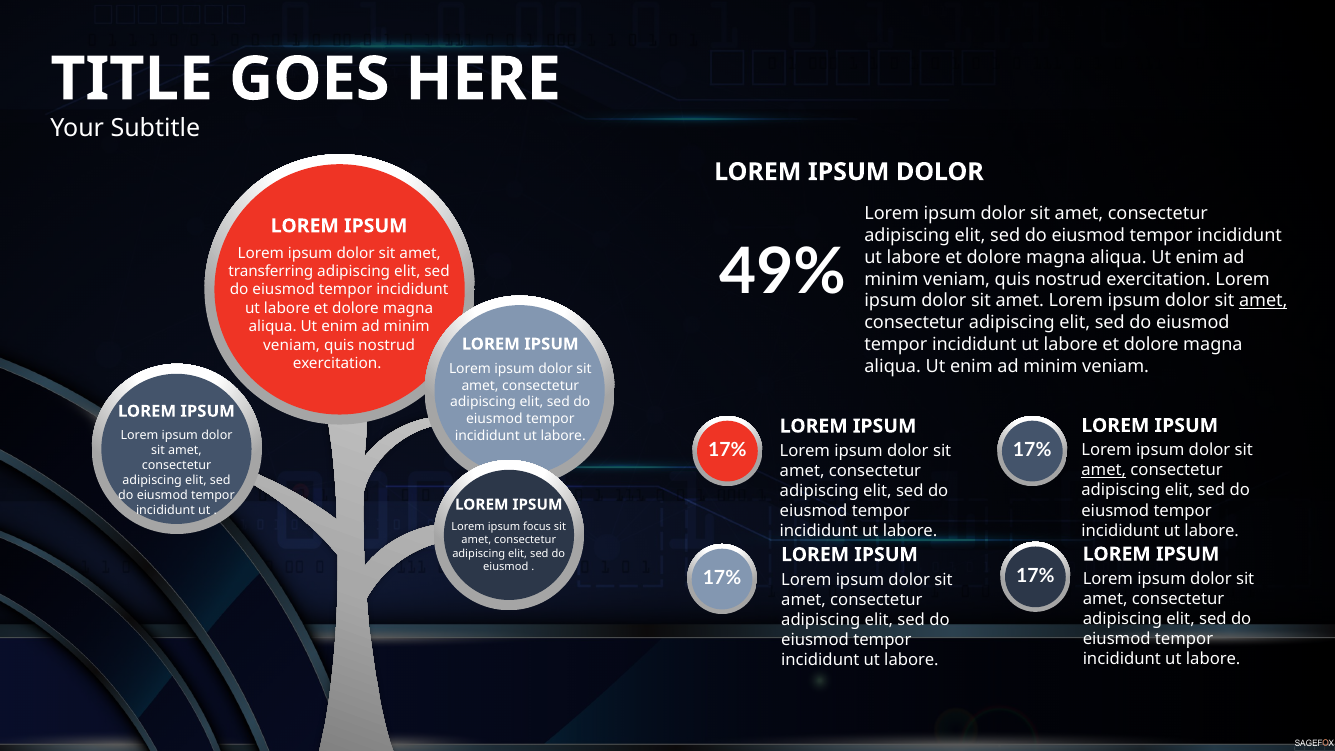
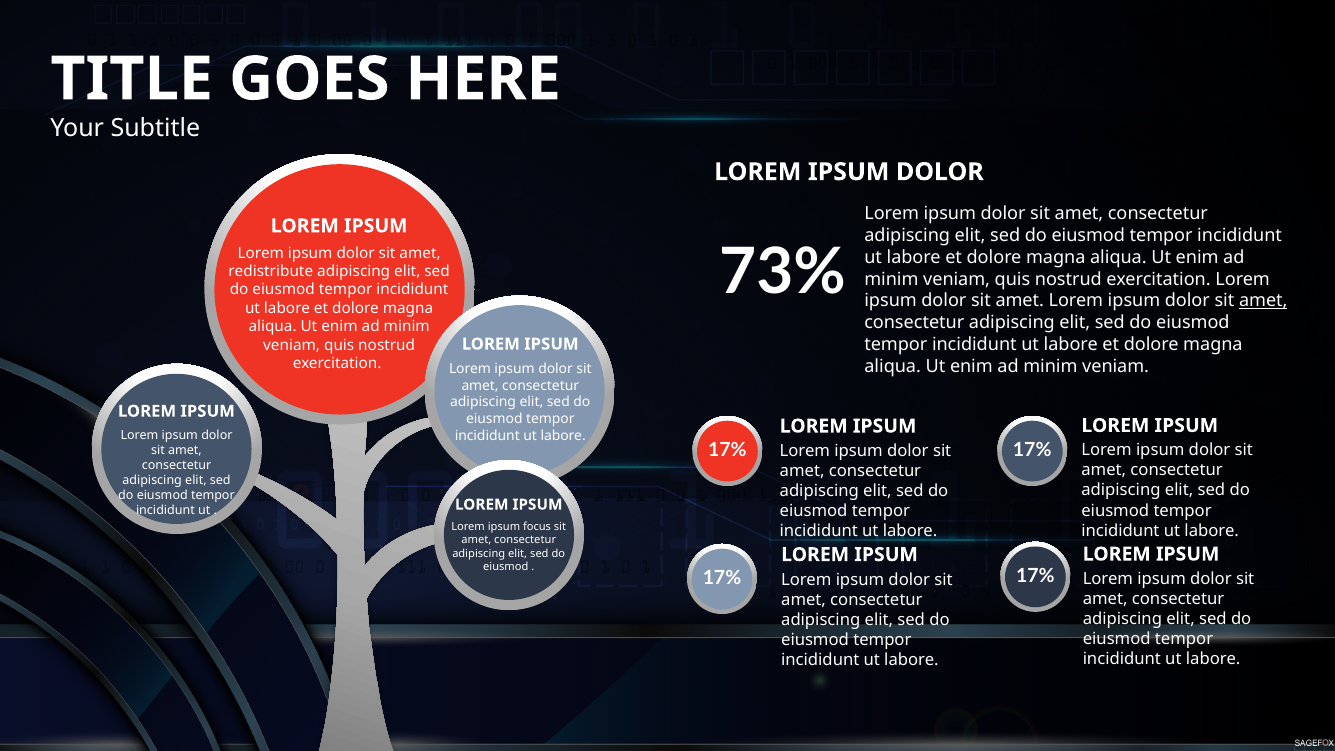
49%: 49% -> 73%
transferring: transferring -> redistribute
amet at (1104, 470) underline: present -> none
